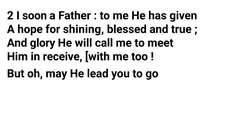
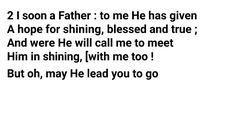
glory: glory -> were
in receive: receive -> shining
